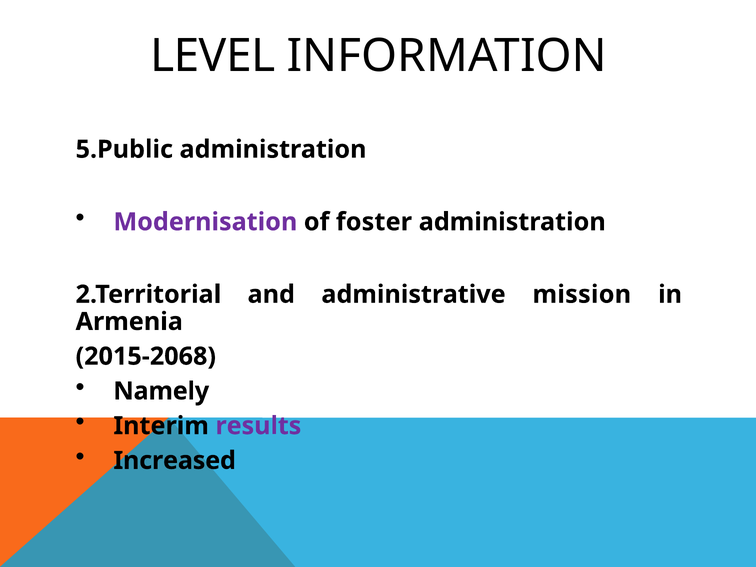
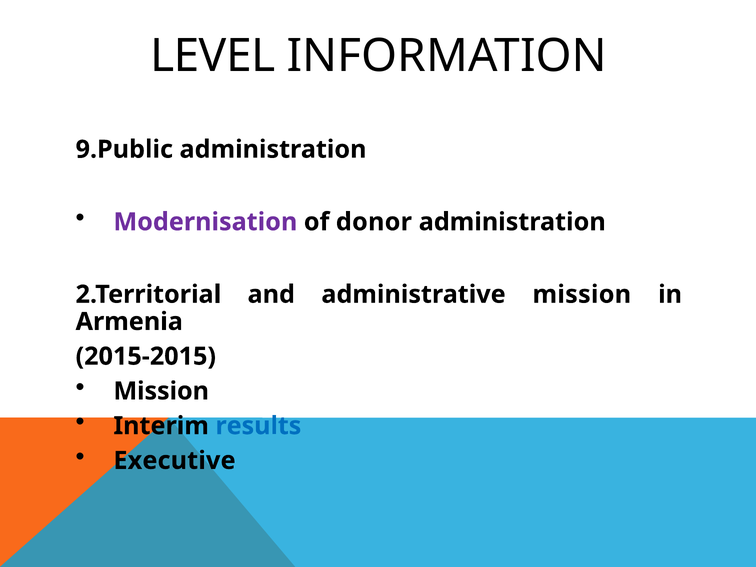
5.Public: 5.Public -> 9.Public
foster: foster -> donor
2015-2068: 2015-2068 -> 2015-2015
Namely at (161, 391): Namely -> Mission
results colour: purple -> blue
Increased: Increased -> Executive
